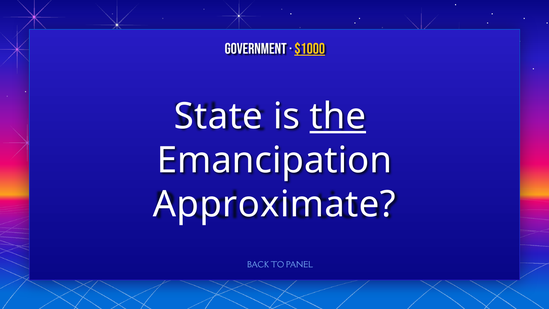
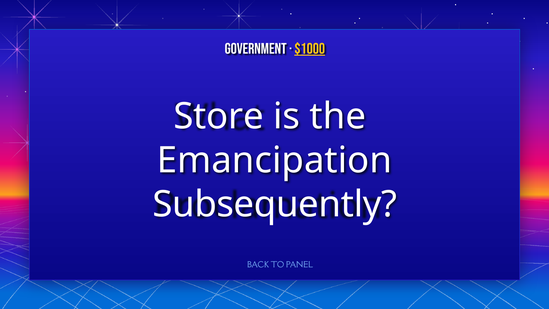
State: State -> Store
the underline: present -> none
Approximate: Approximate -> Subsequently
